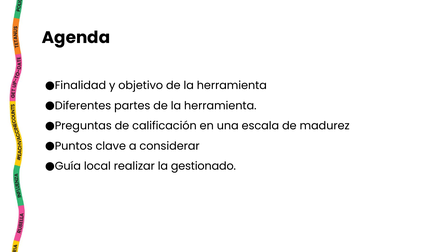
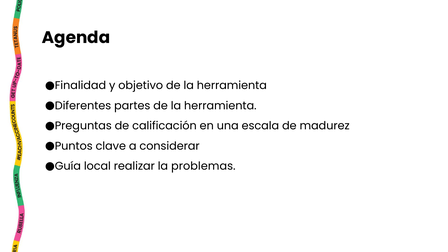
gestionado: gestionado -> problemas
